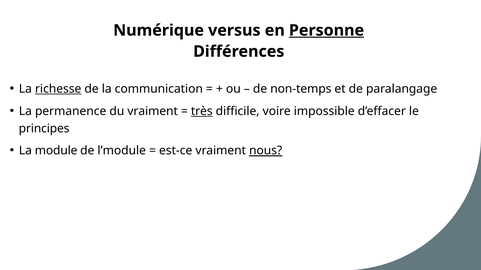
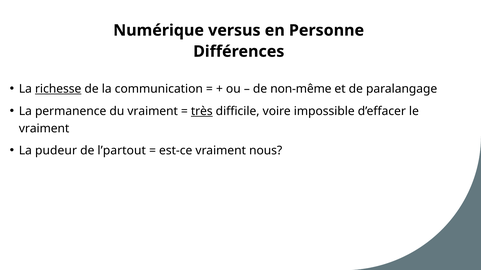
Personne underline: present -> none
non-temps: non-temps -> non-même
principes at (44, 129): principes -> vraiment
module: module -> pudeur
l’module: l’module -> l’partout
nous underline: present -> none
